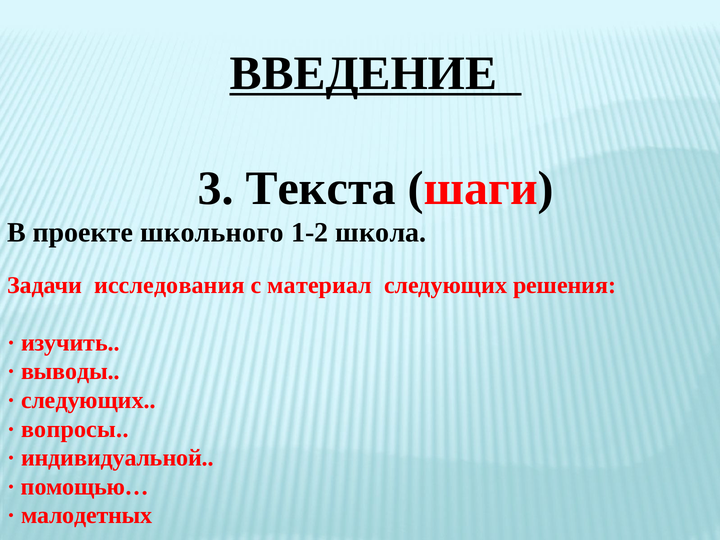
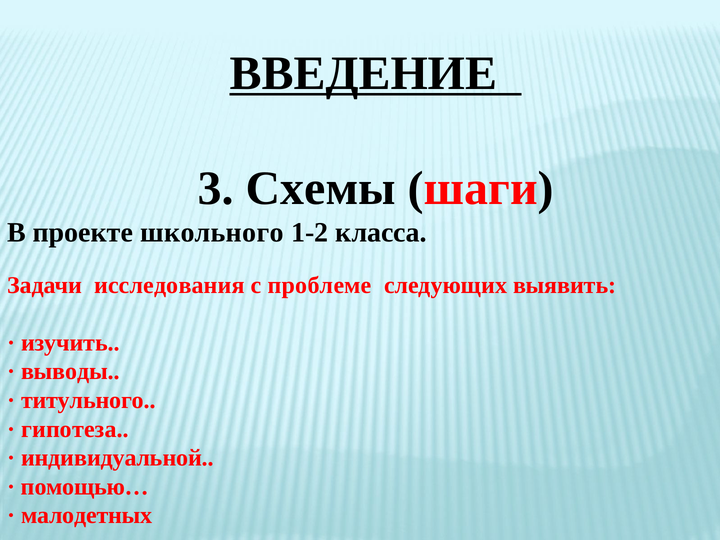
Текста: Текста -> Схемы
школа: школа -> класса
материал: материал -> проблеме
решения: решения -> выявить
следующих at (88, 400): следующих -> титульного
вопросы: вопросы -> гипотеза
